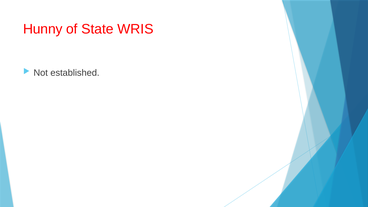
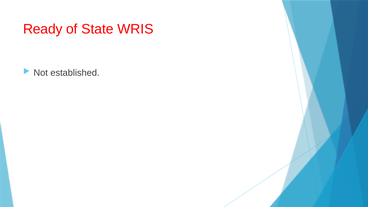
Hunny: Hunny -> Ready
